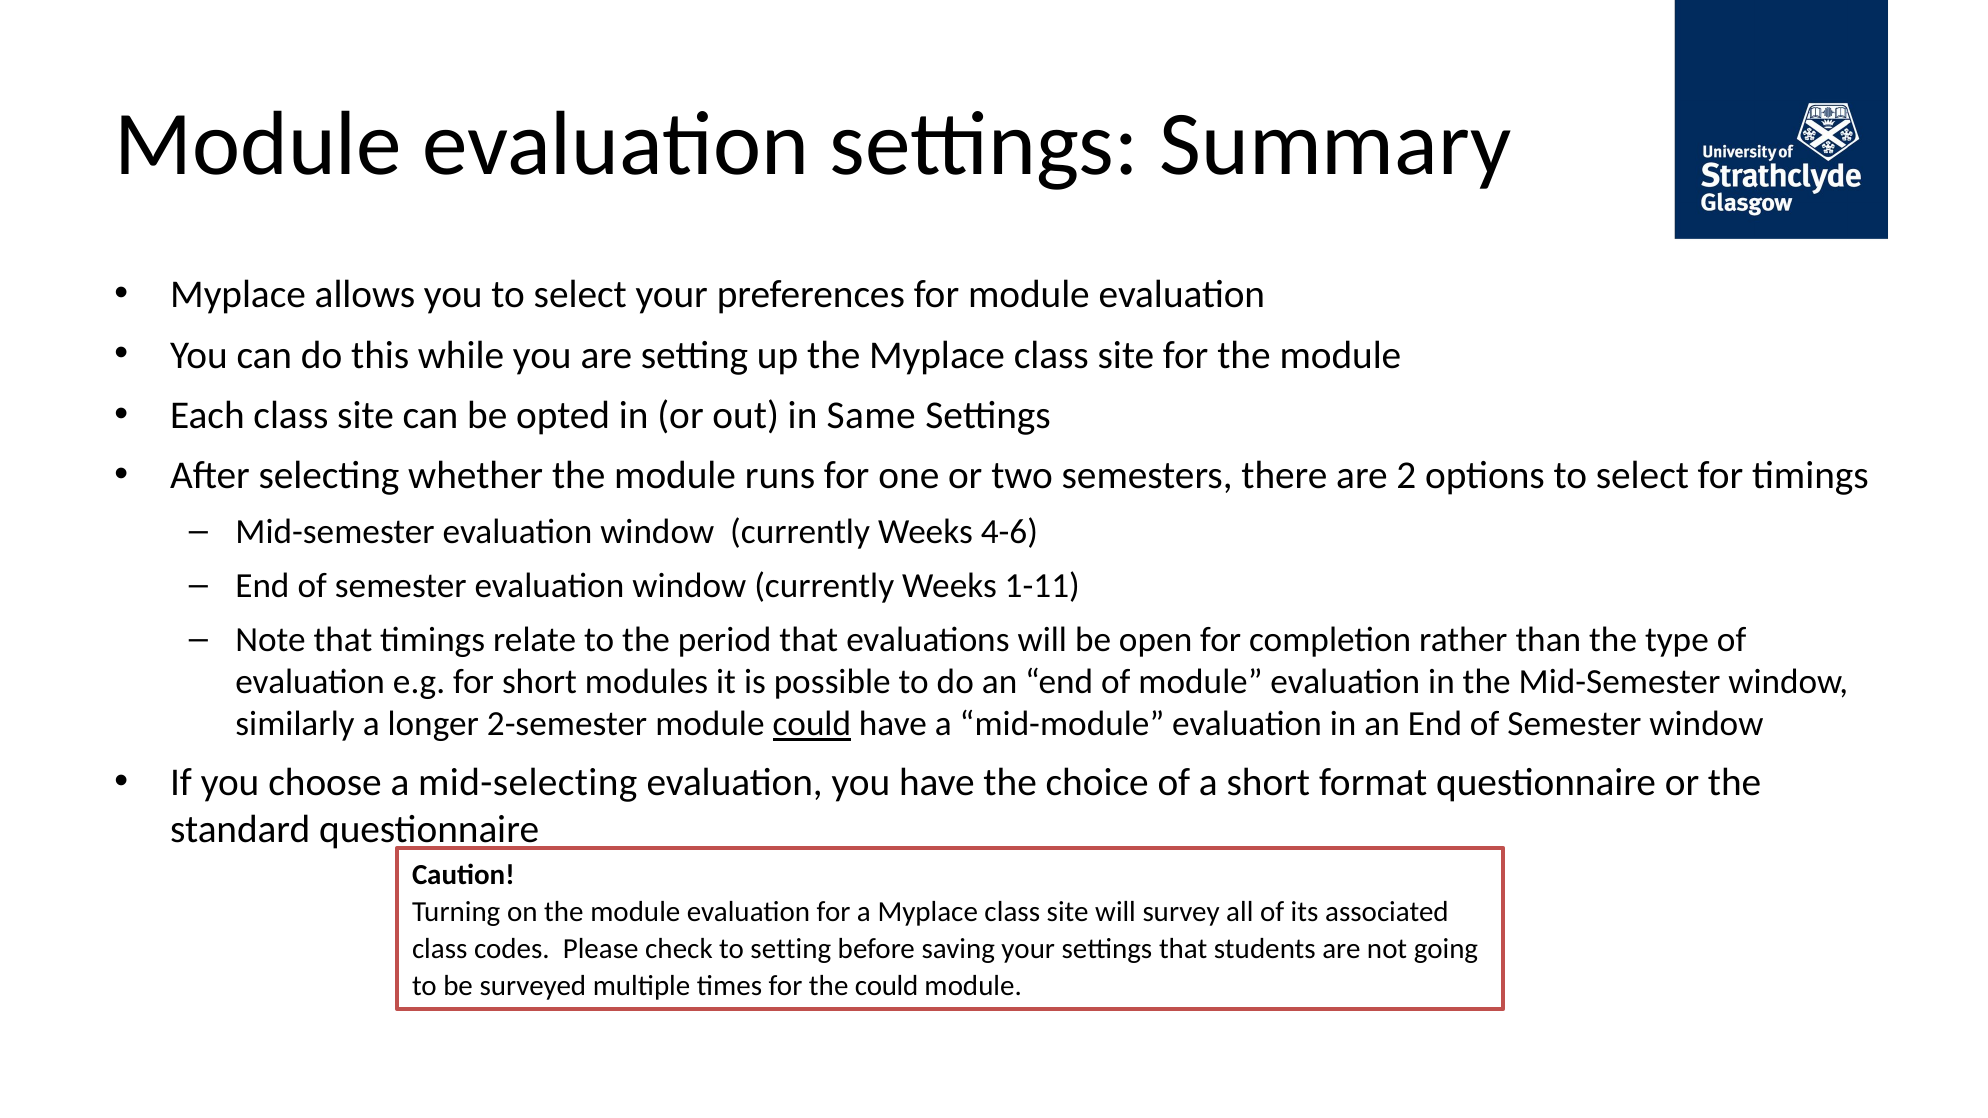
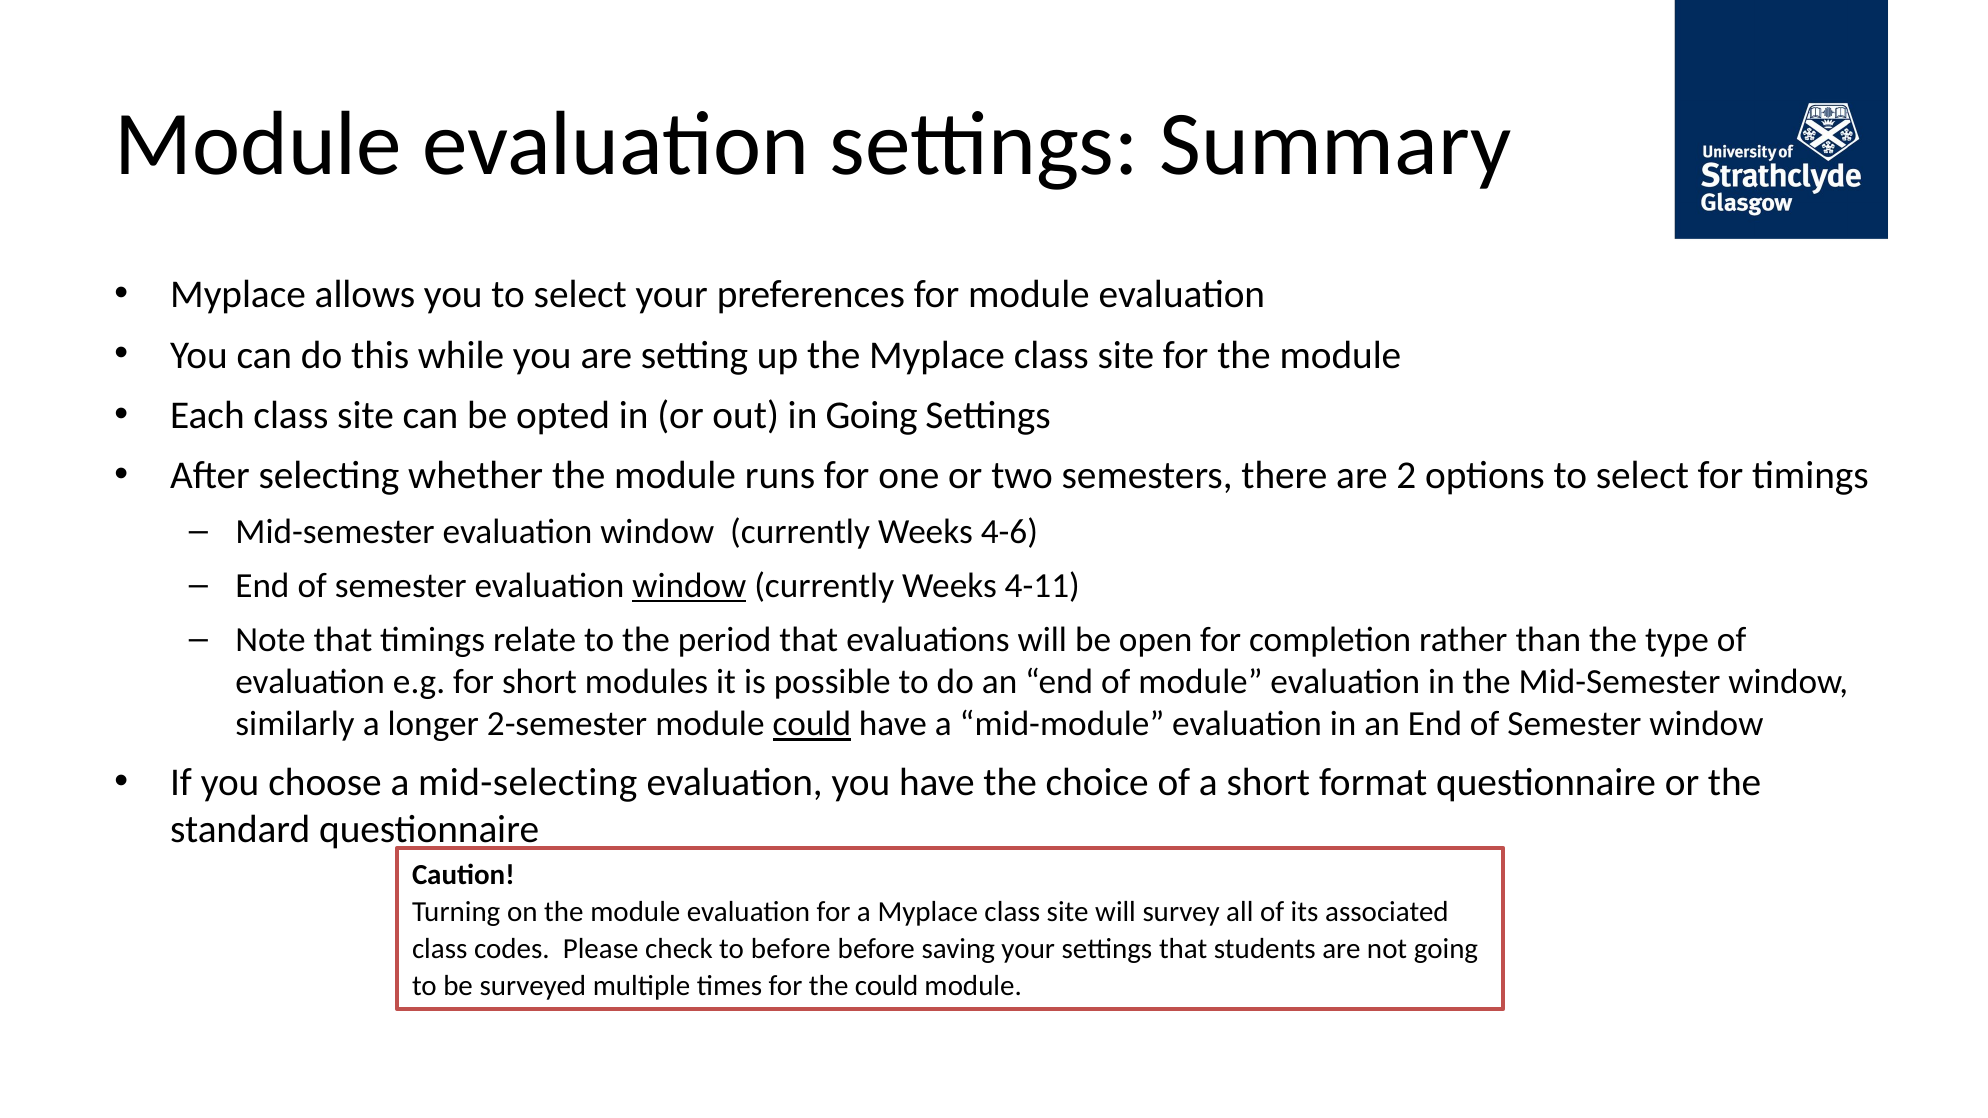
in Same: Same -> Going
window at (689, 586) underline: none -> present
1-11: 1-11 -> 4-11
to setting: setting -> before
